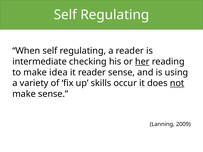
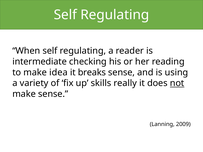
her underline: present -> none
it reader: reader -> breaks
occur: occur -> really
